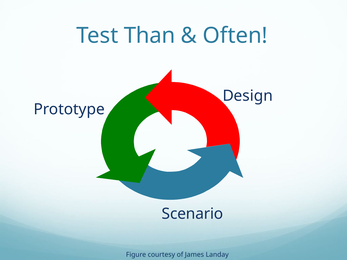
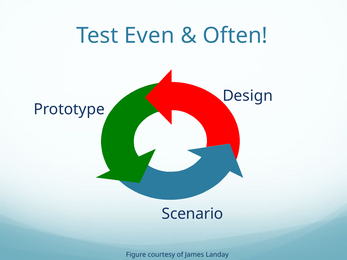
Than: Than -> Even
